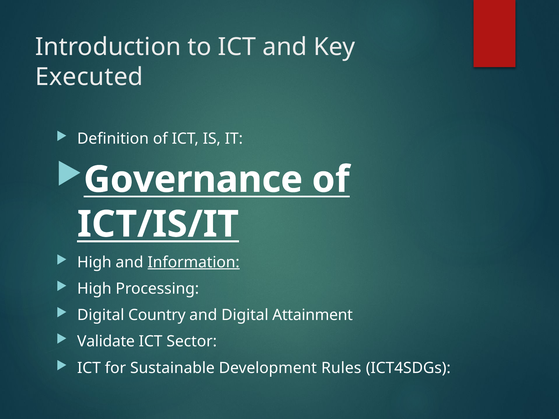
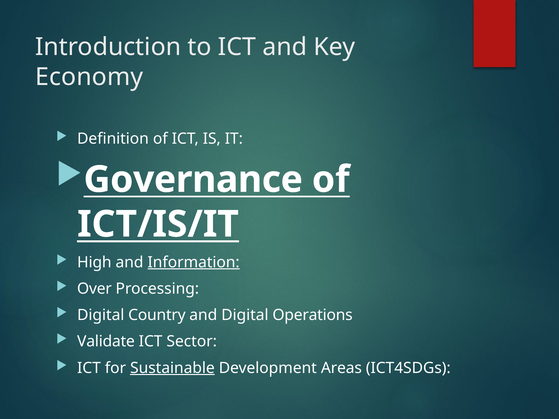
Executed: Executed -> Economy
High at (94, 289): High -> Over
Attainment: Attainment -> Operations
Sustainable underline: none -> present
Rules: Rules -> Areas
